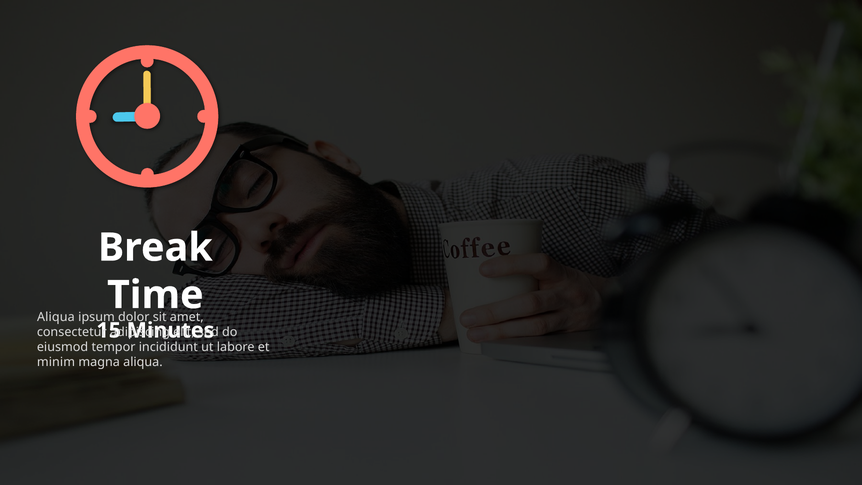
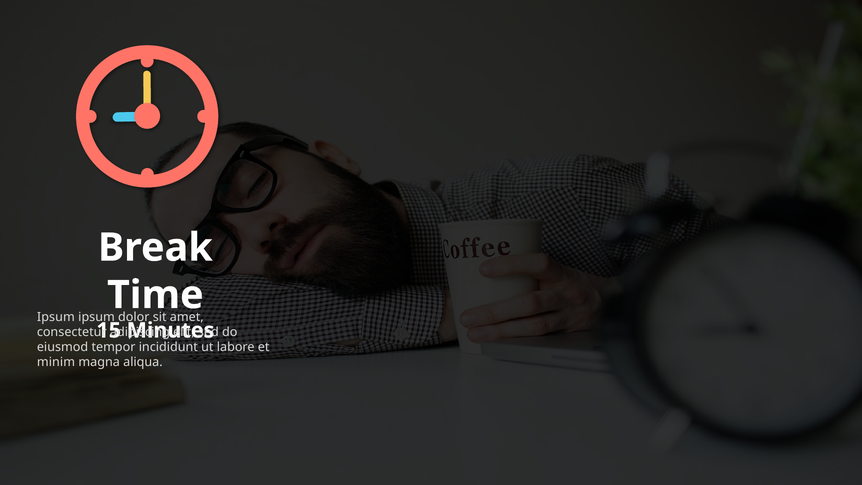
Aliqua at (56, 317): Aliqua -> Ipsum
